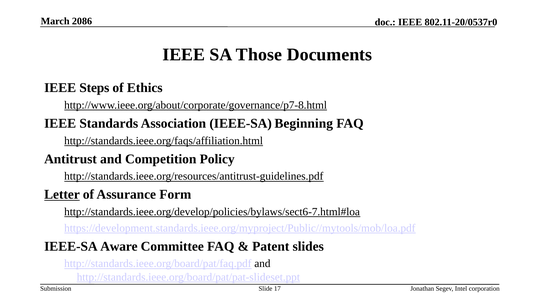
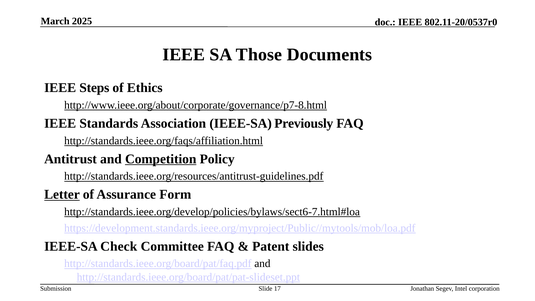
2086: 2086 -> 2025
Beginning: Beginning -> Previously
Competition underline: none -> present
Aware: Aware -> Check
